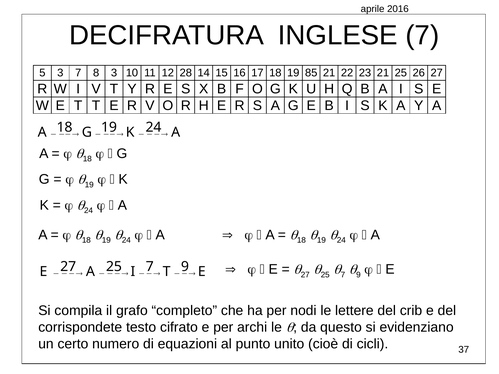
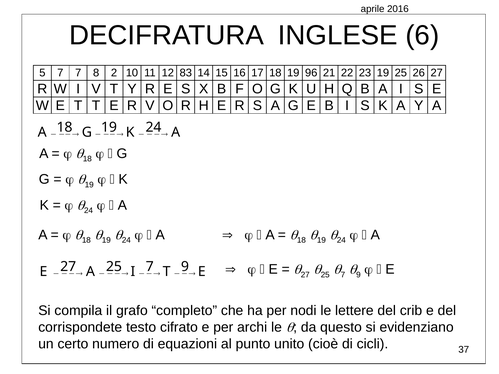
INGLESE 7: 7 -> 6
5 3: 3 -> 7
8 3: 3 -> 2
28: 28 -> 83
85: 85 -> 96
23 21: 21 -> 19
